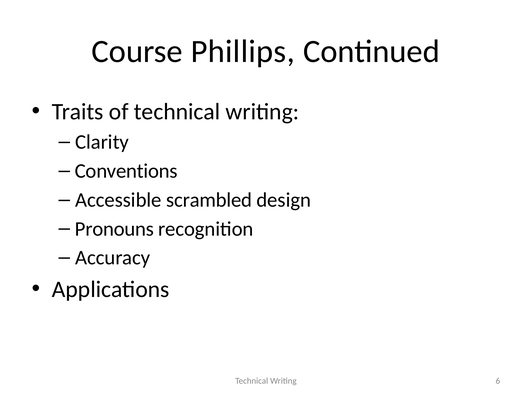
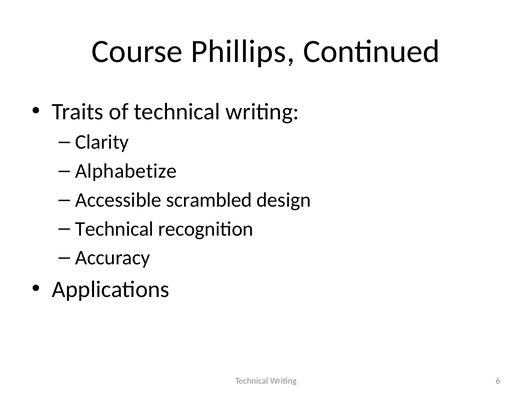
Conventions: Conventions -> Alphabetize
Pronouns at (114, 229): Pronouns -> Technical
